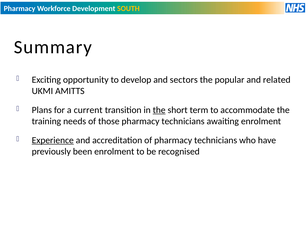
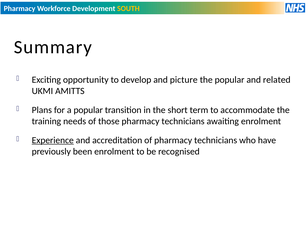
sectors: sectors -> picture
a current: current -> popular
the at (159, 110) underline: present -> none
